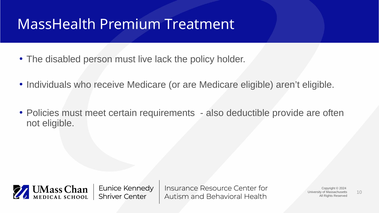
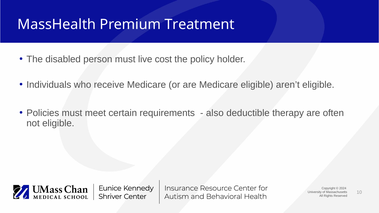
lack: lack -> cost
provide: provide -> therapy
